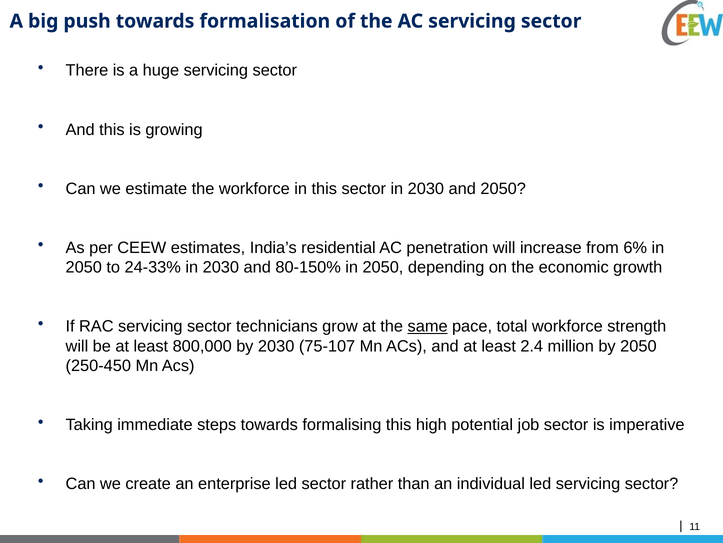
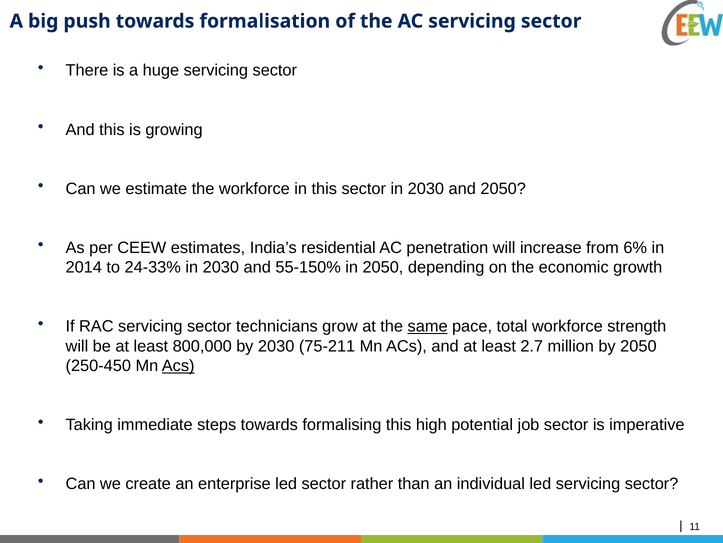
2050 at (84, 267): 2050 -> 2014
80-150%: 80-150% -> 55-150%
75-107: 75-107 -> 75-211
2.4: 2.4 -> 2.7
Acs at (178, 365) underline: none -> present
